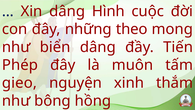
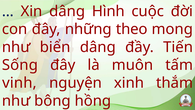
Phép: Phép -> Sống
gieo: gieo -> vinh
